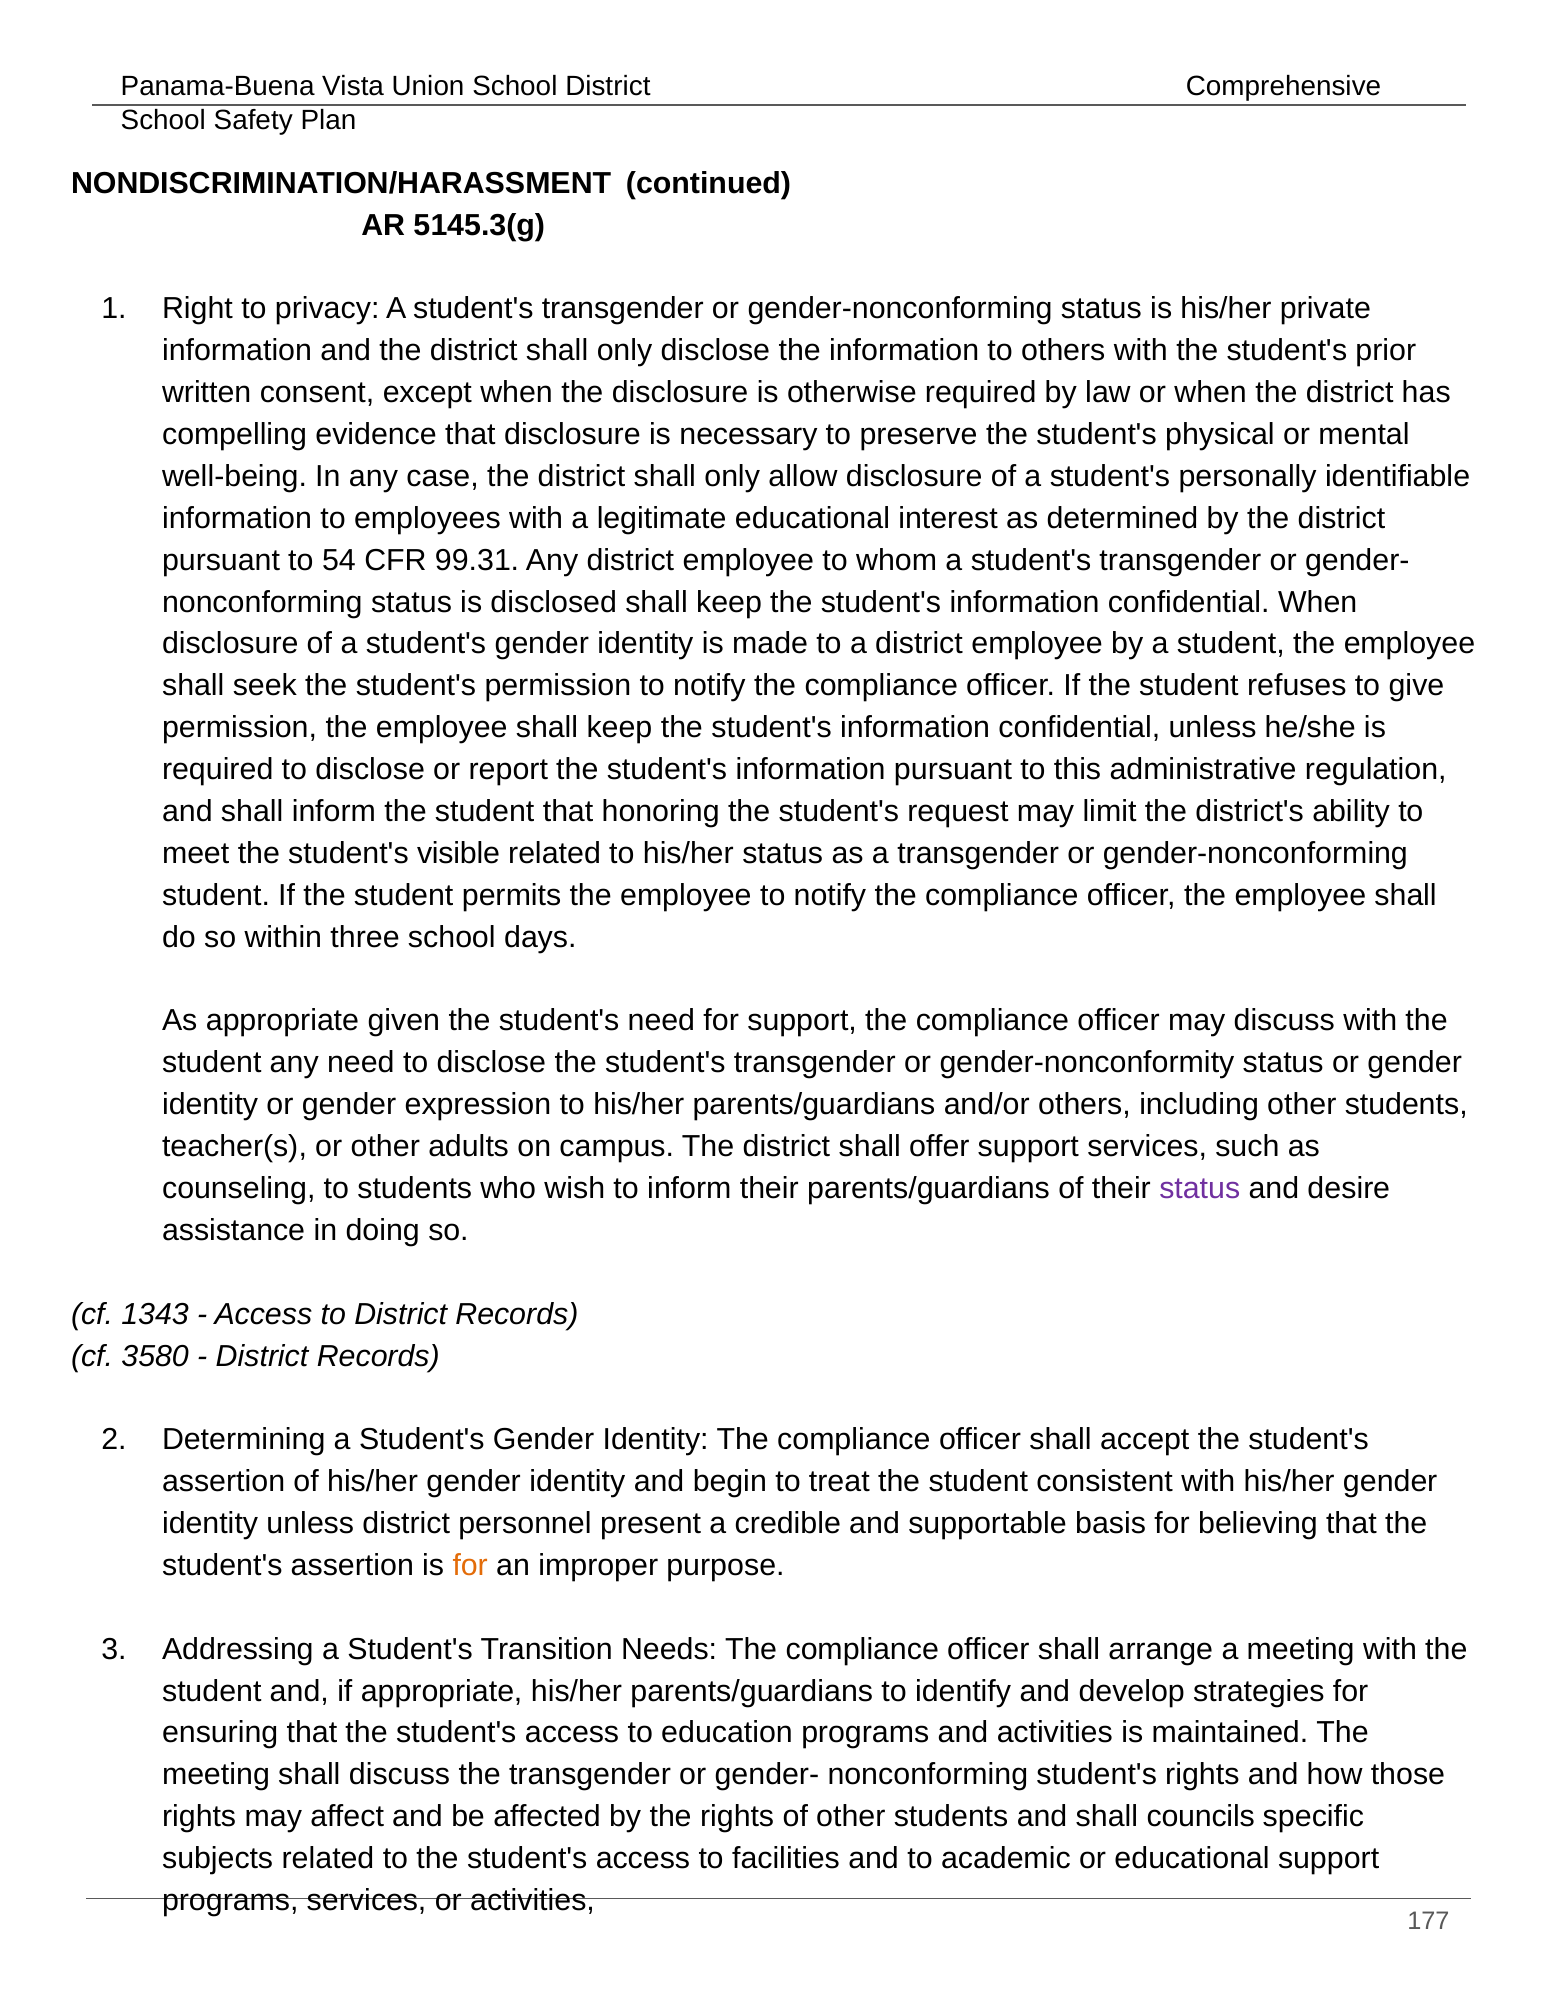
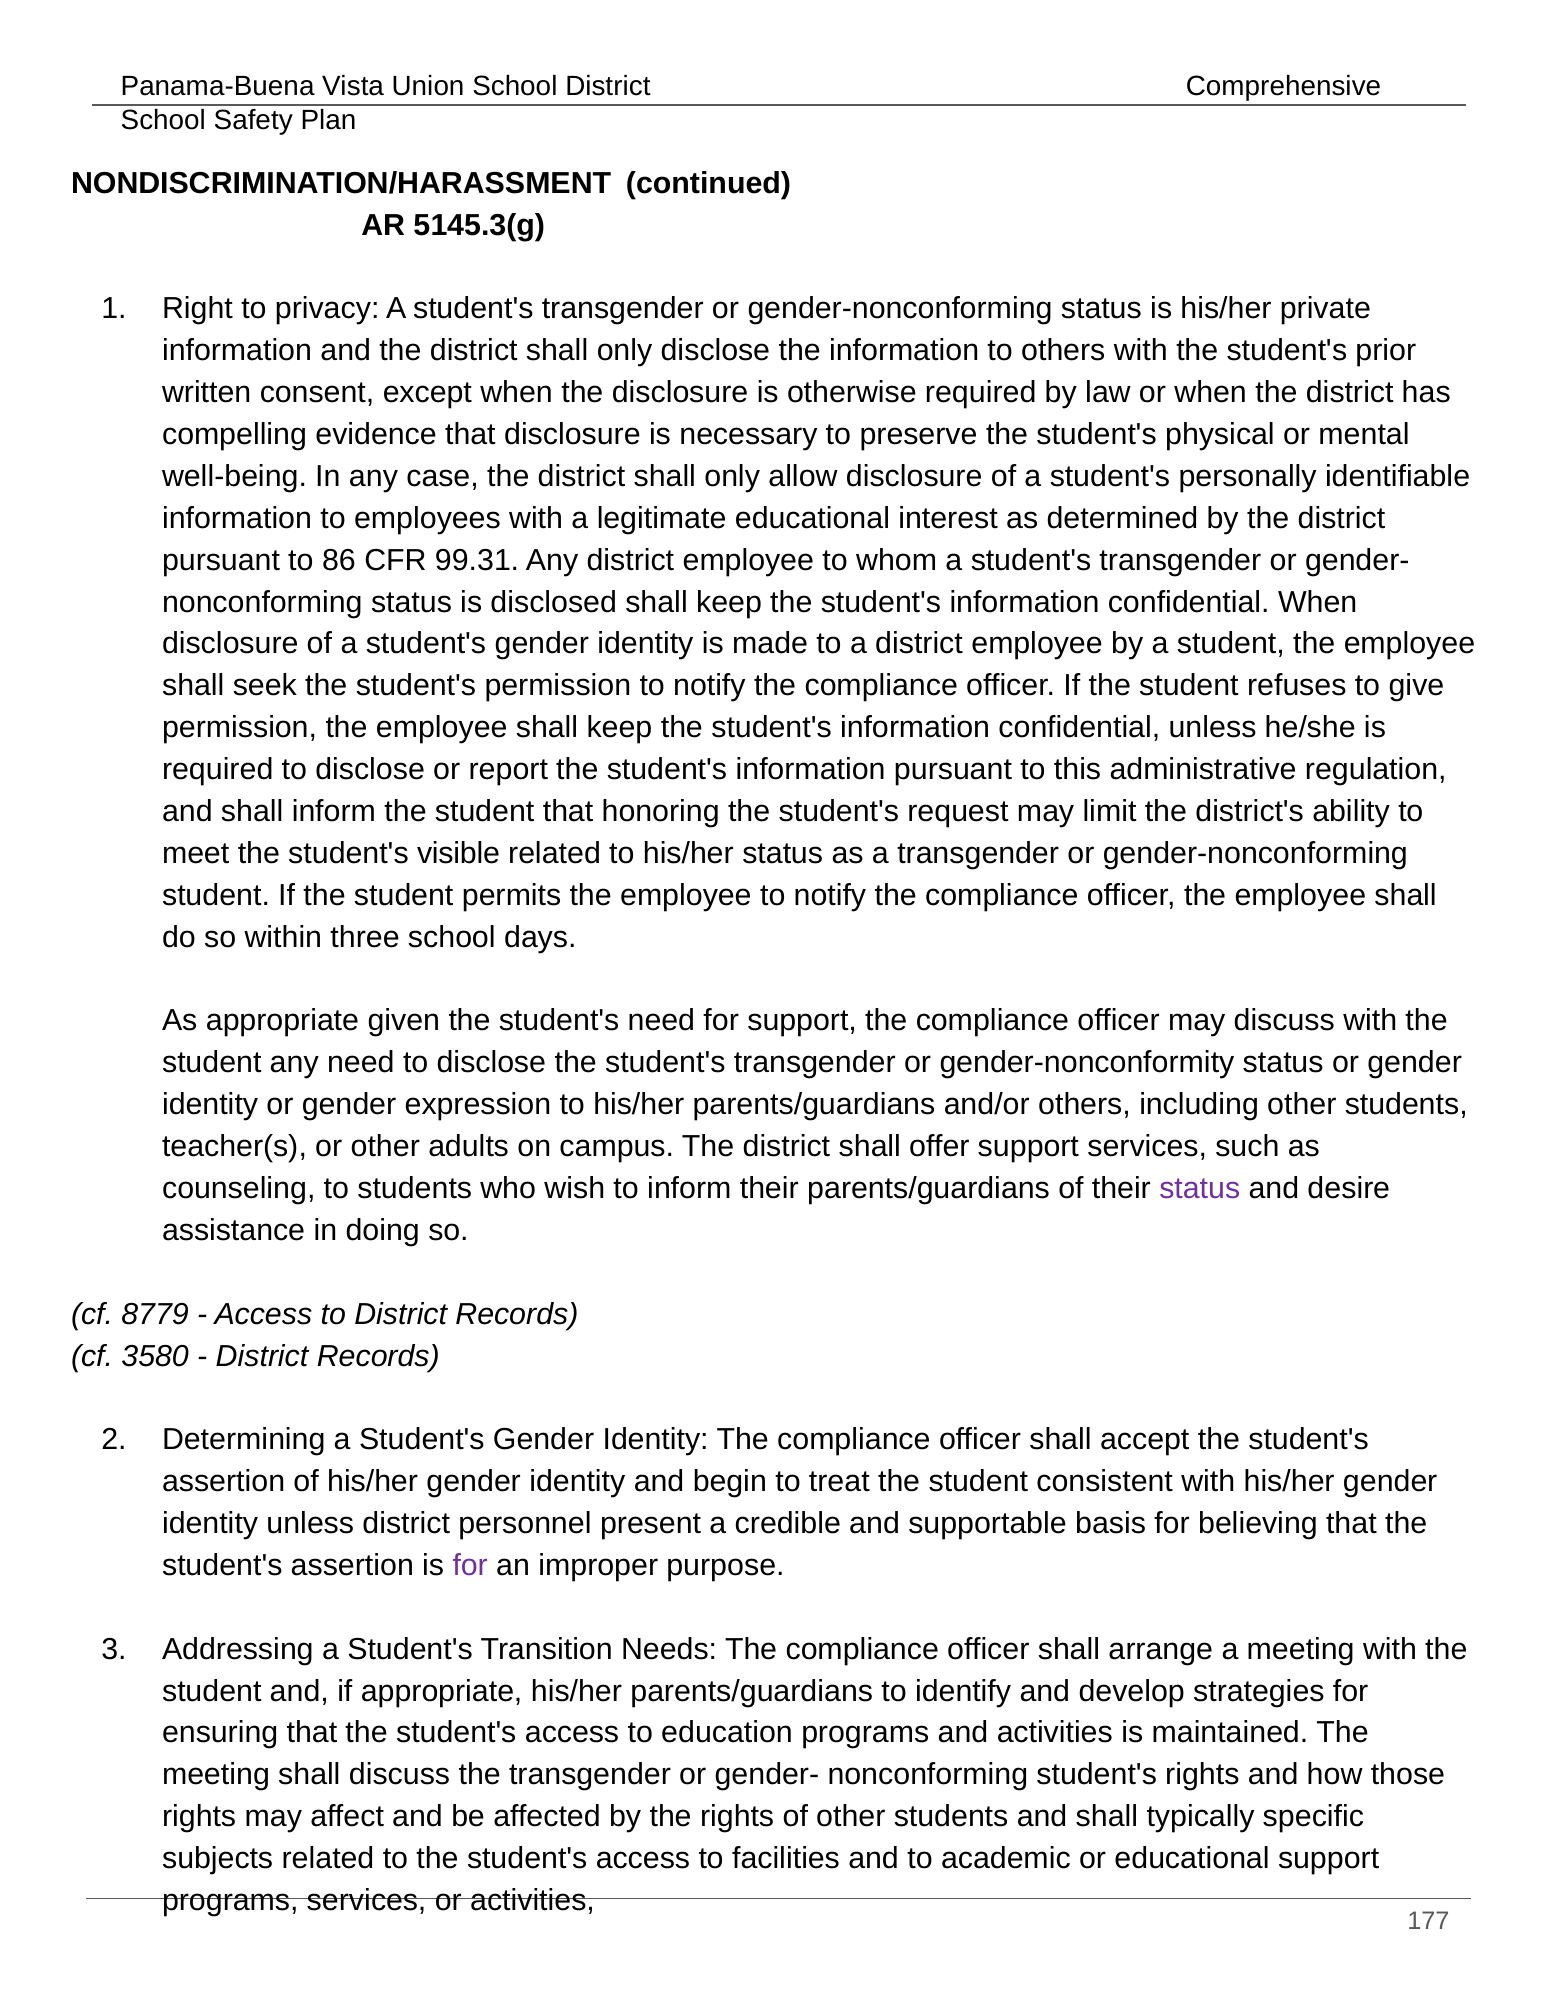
54: 54 -> 86
1343: 1343 -> 8779
for at (470, 1566) colour: orange -> purple
councils: councils -> typically
